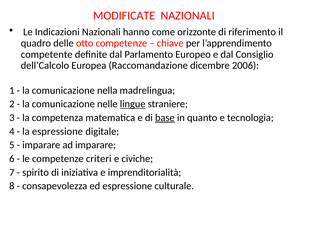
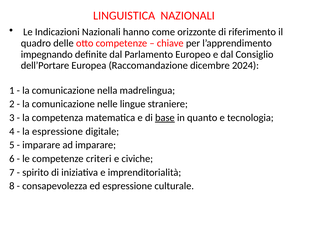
MODIFICATE: MODIFICATE -> LINGUISTICA
competente: competente -> impegnando
dell’Calcolo: dell’Calcolo -> dell’Portare
2006: 2006 -> 2024
lingue underline: present -> none
